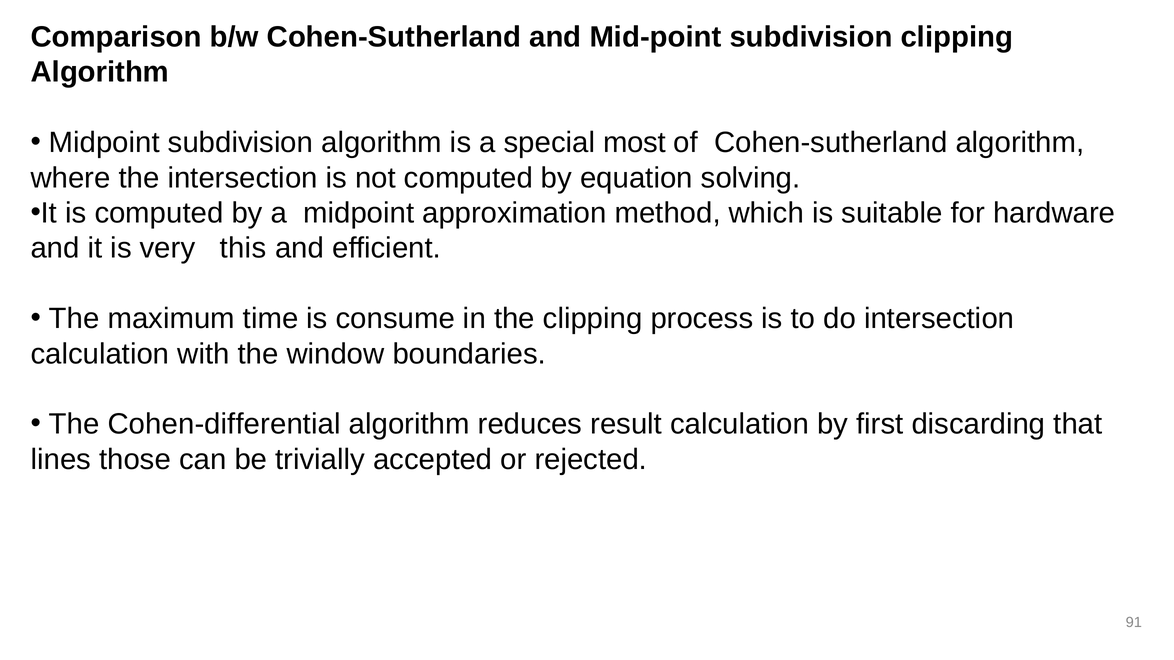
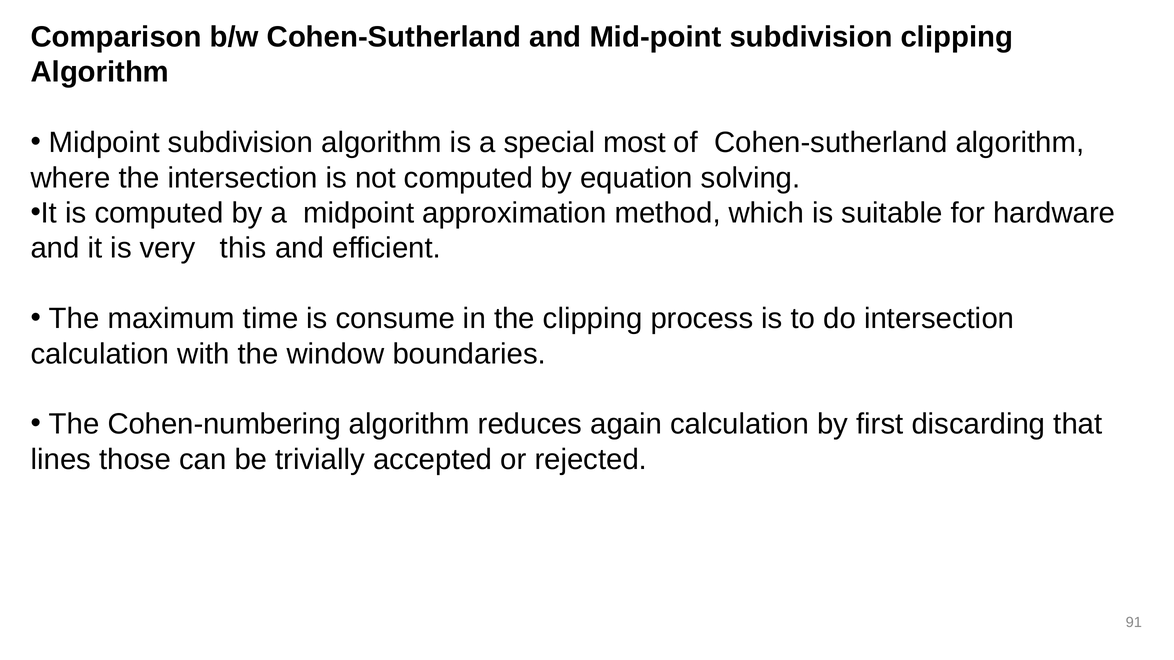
Cohen-differential: Cohen-differential -> Cohen-numbering
result: result -> again
